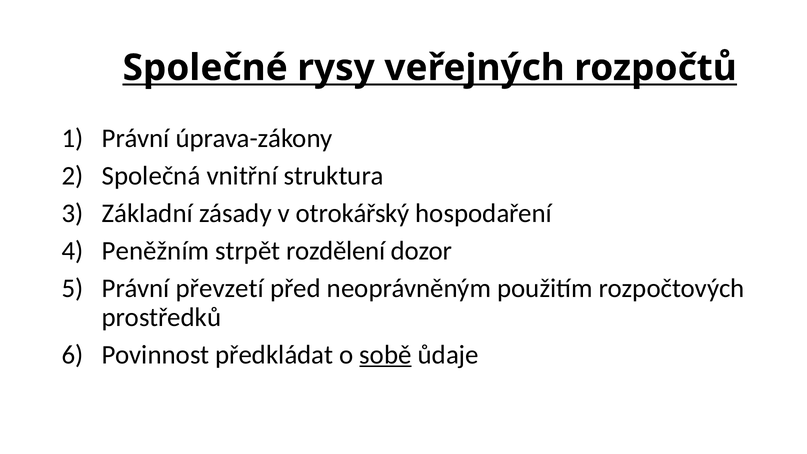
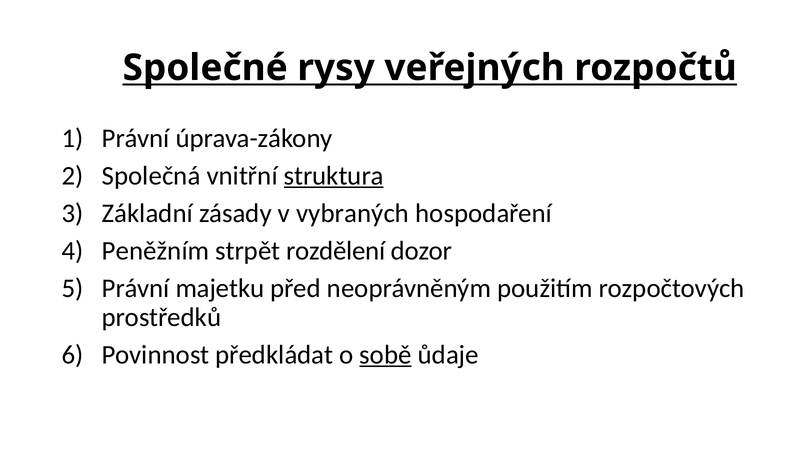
struktura underline: none -> present
otrokářský: otrokářský -> vybraných
převzetí: převzetí -> majetku
